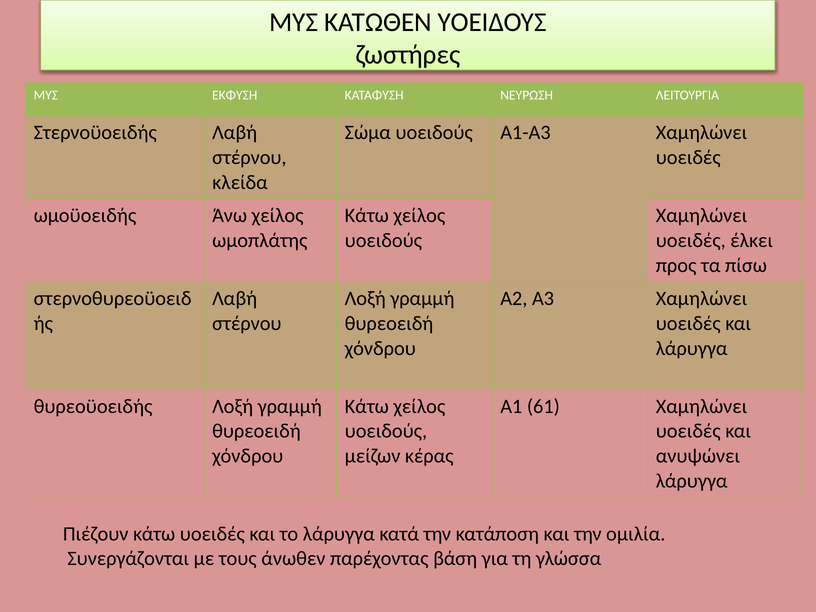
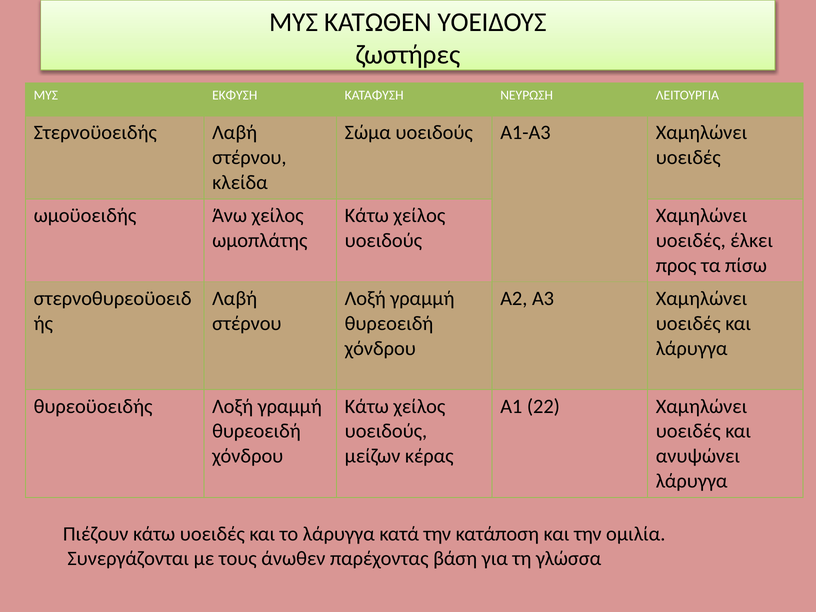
61: 61 -> 22
